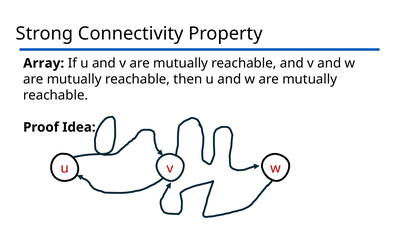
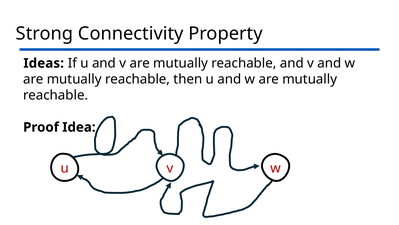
Array: Array -> Ideas
